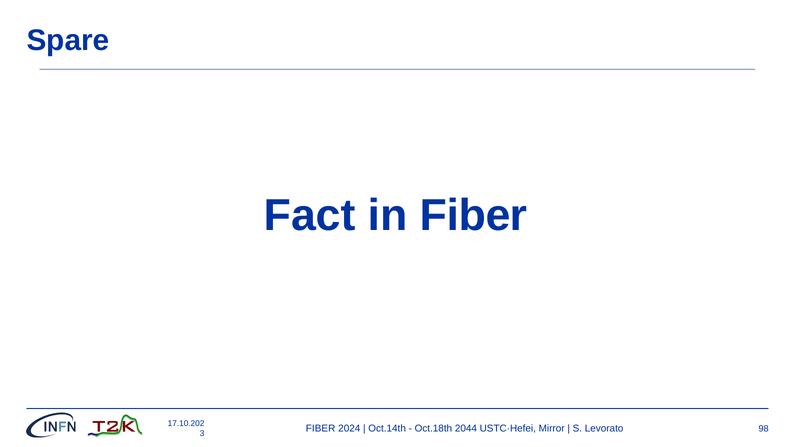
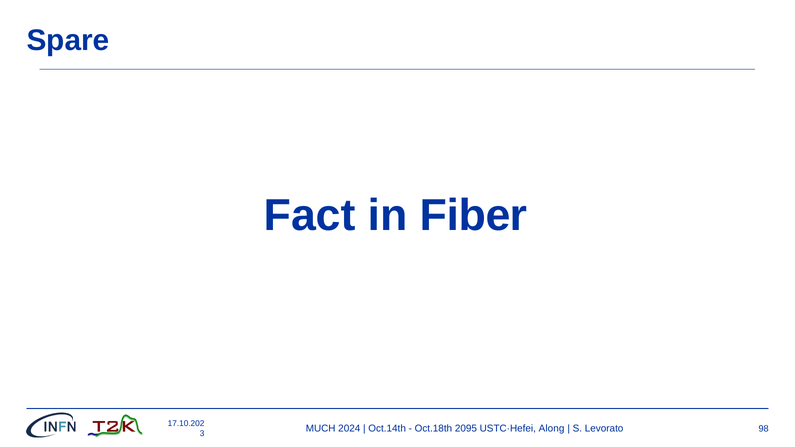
FIBER at (321, 429): FIBER -> MUCH
2044: 2044 -> 2095
Mirror: Mirror -> Along
